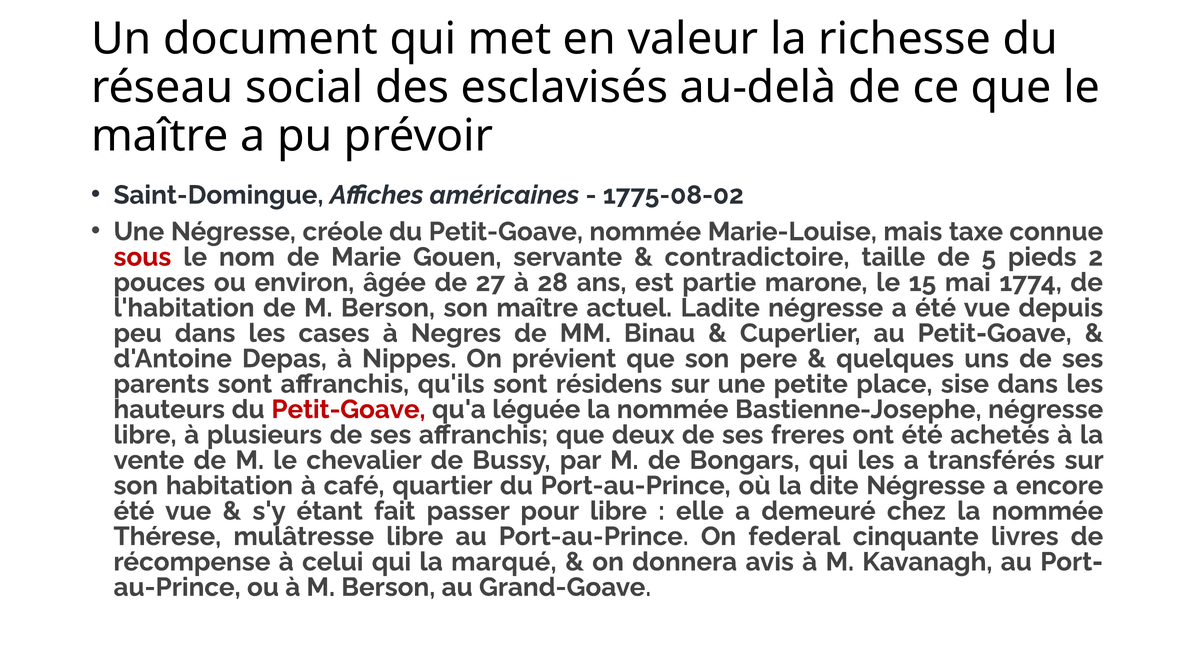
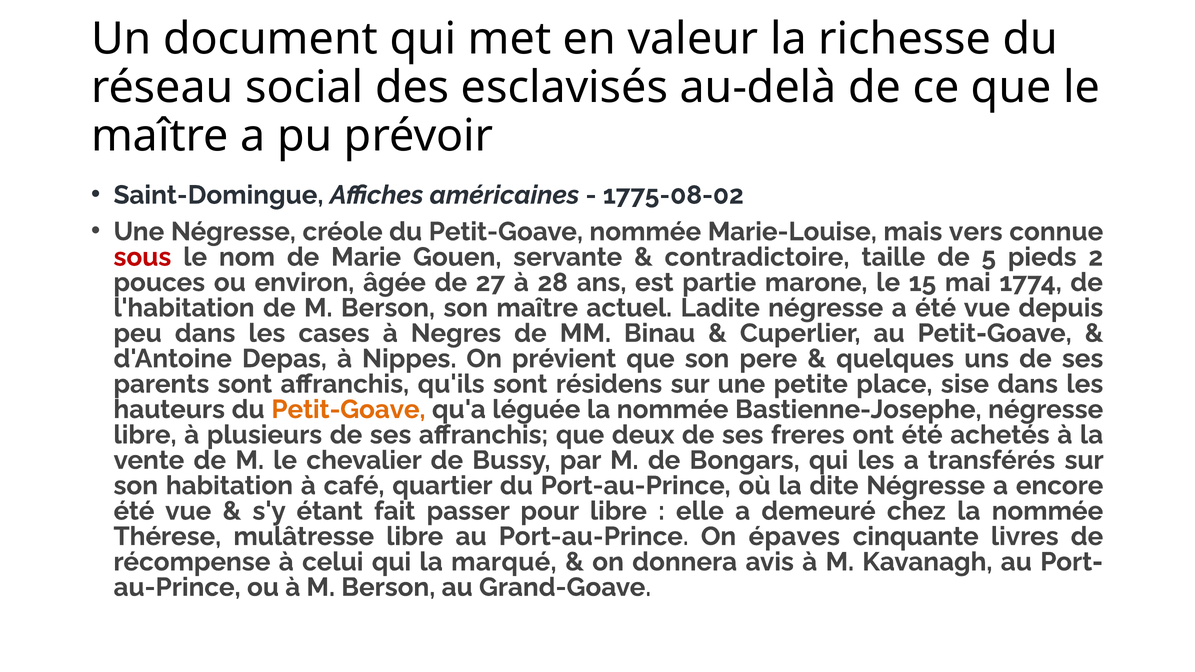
taxe: taxe -> vers
Petit-Goave at (348, 410) colour: red -> orange
federal: federal -> épaves
